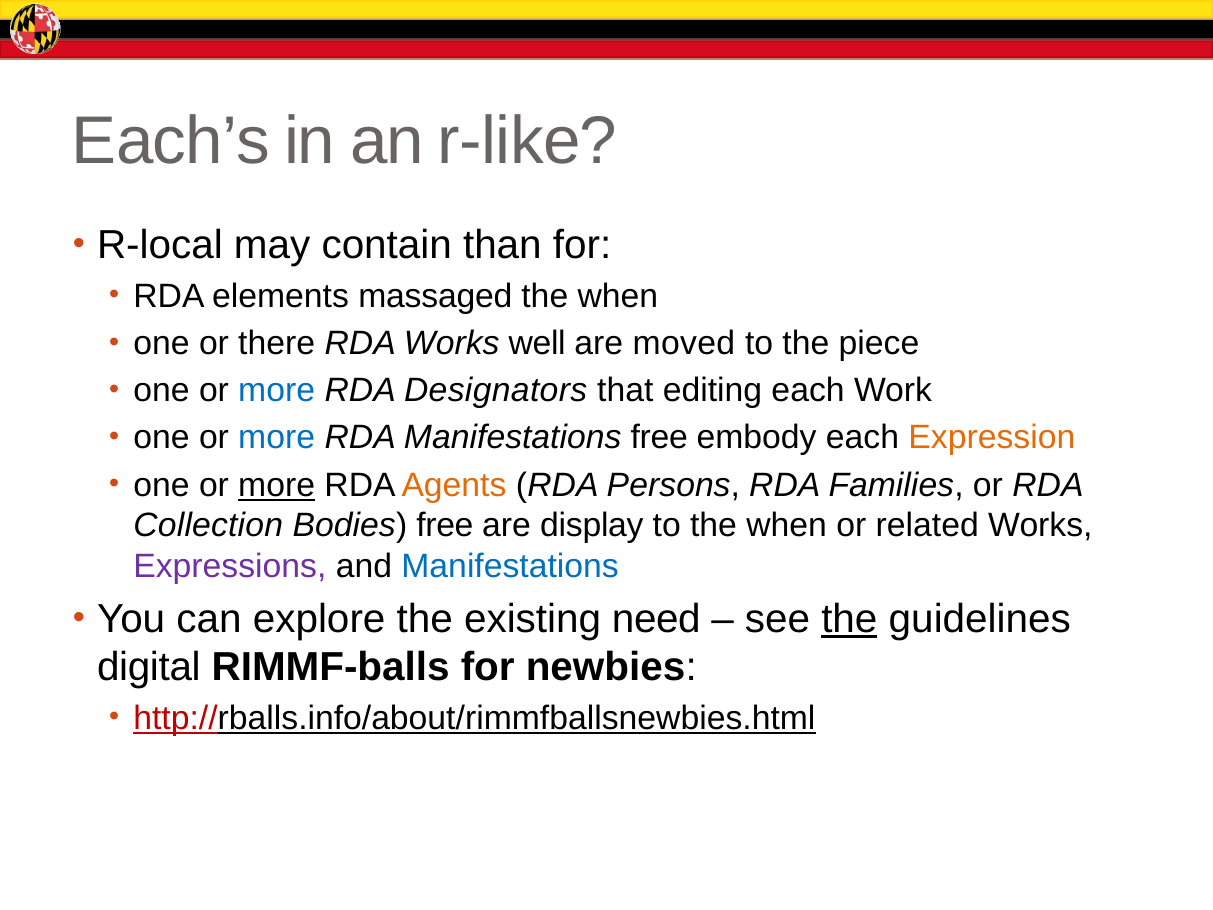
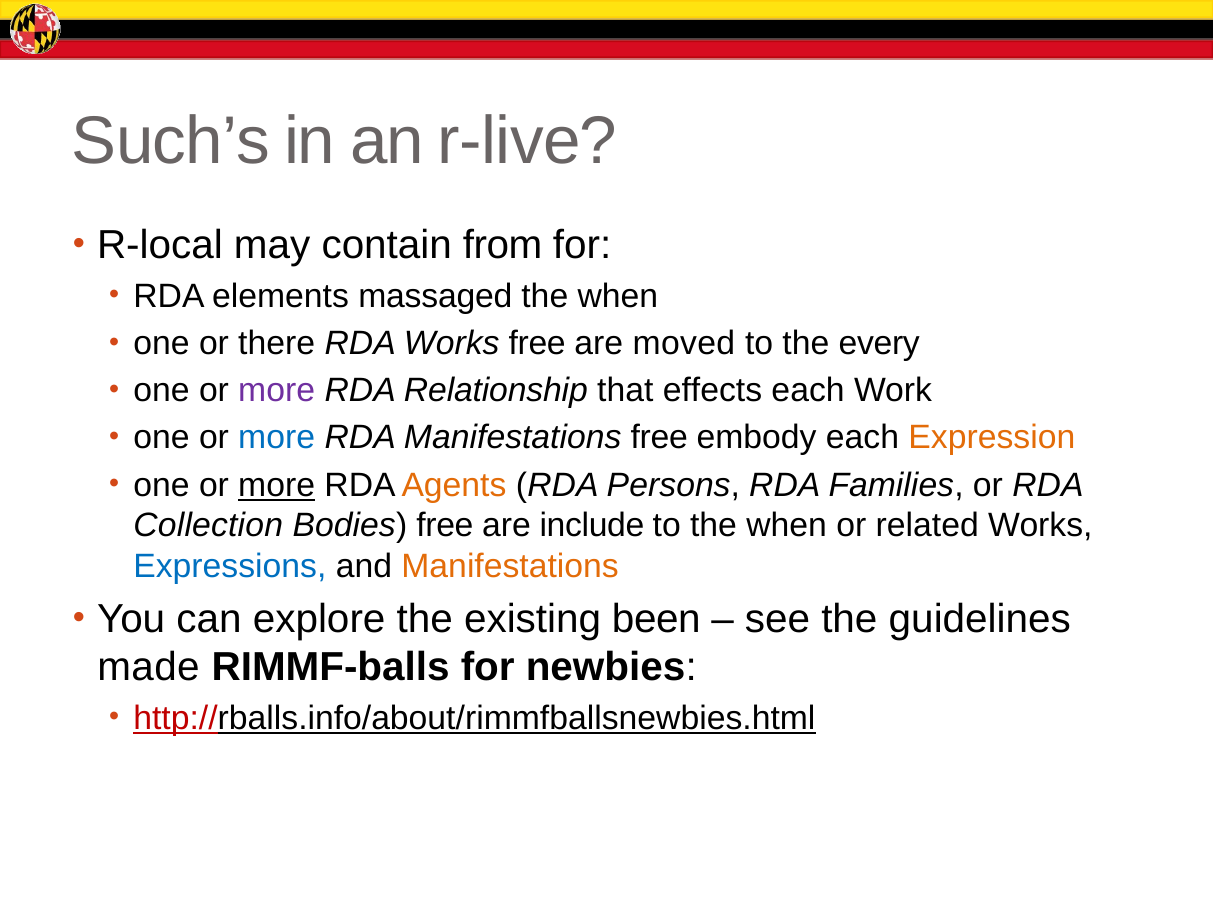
Each’s: Each’s -> Such’s
r-like: r-like -> r-live
than: than -> from
Works well: well -> free
piece: piece -> every
more at (277, 391) colour: blue -> purple
Designators: Designators -> Relationship
editing: editing -> effects
display: display -> include
Expressions colour: purple -> blue
Manifestations at (510, 566) colour: blue -> orange
need: need -> been
the at (849, 619) underline: present -> none
digital: digital -> made
